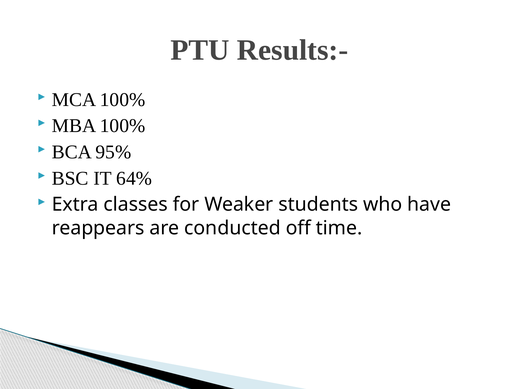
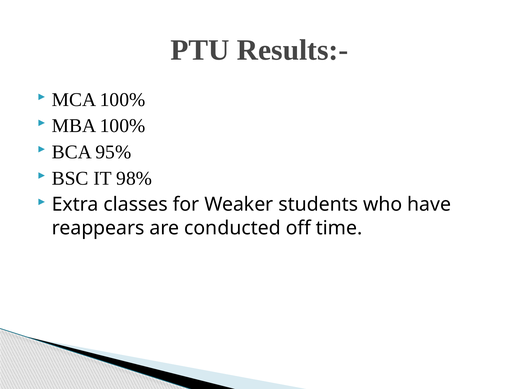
64%: 64% -> 98%
